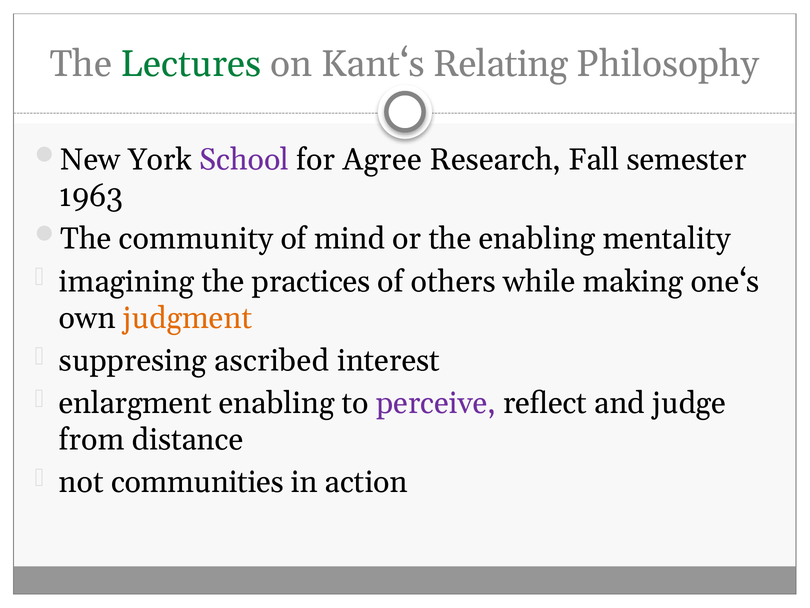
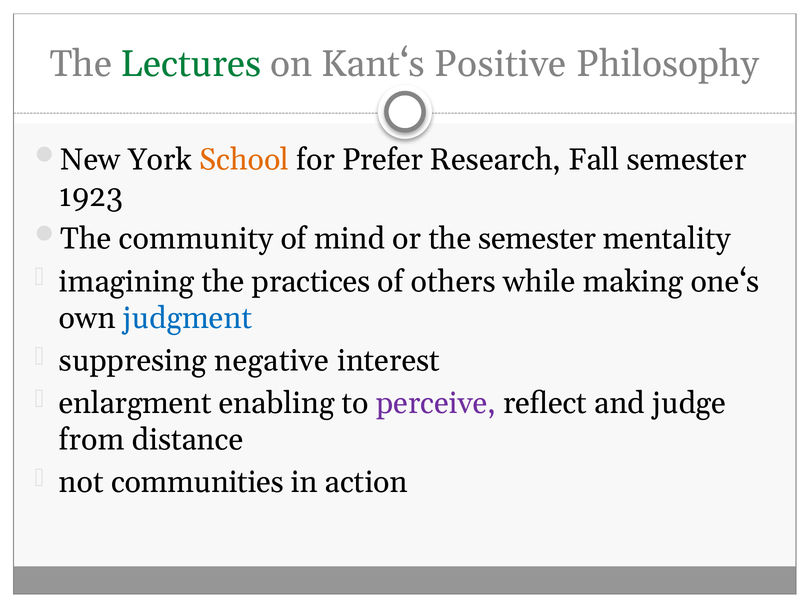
Relating: Relating -> Positive
School colour: purple -> orange
Agree: Agree -> Prefer
1963: 1963 -> 1923
the enabling: enabling -> semester
judgment colour: orange -> blue
ascribed: ascribed -> negative
